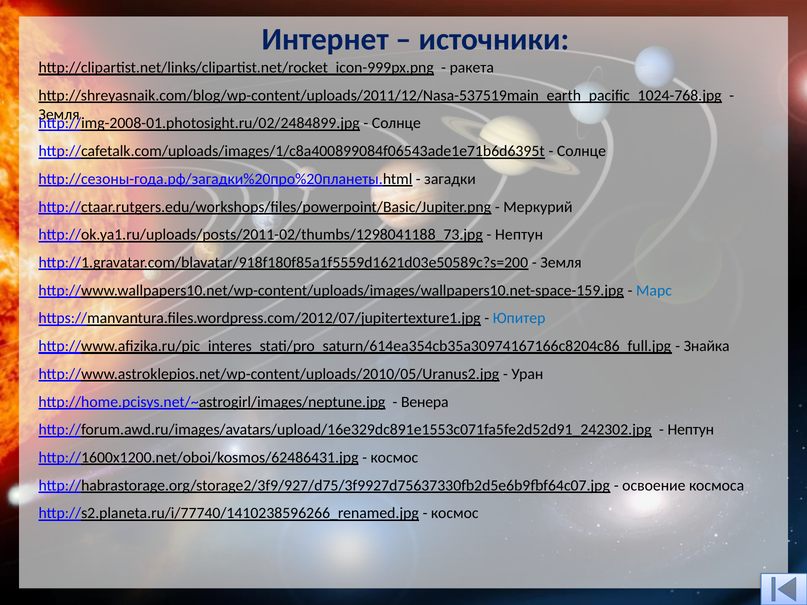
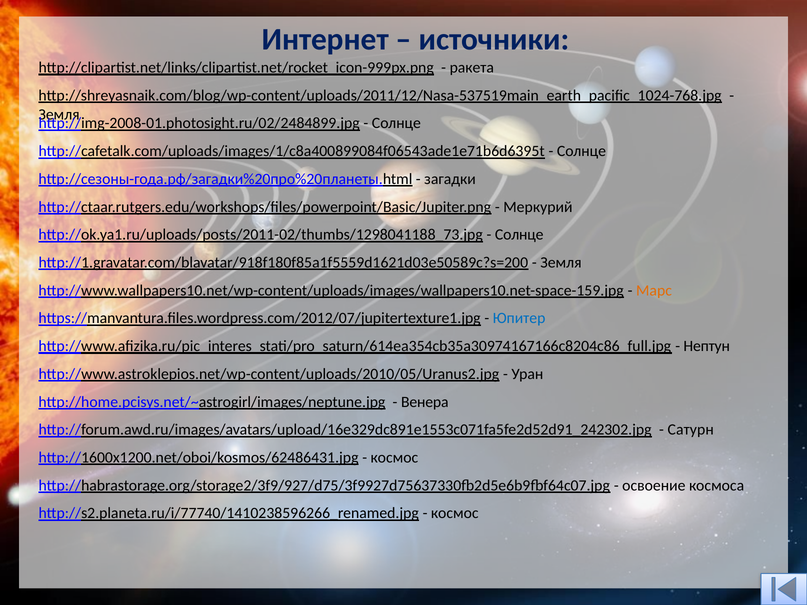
Нептун at (519, 235): Нептун -> Солнце
Марс colour: blue -> orange
Знайка: Знайка -> Нептун
Нептун at (691, 430): Нептун -> Сатурн
